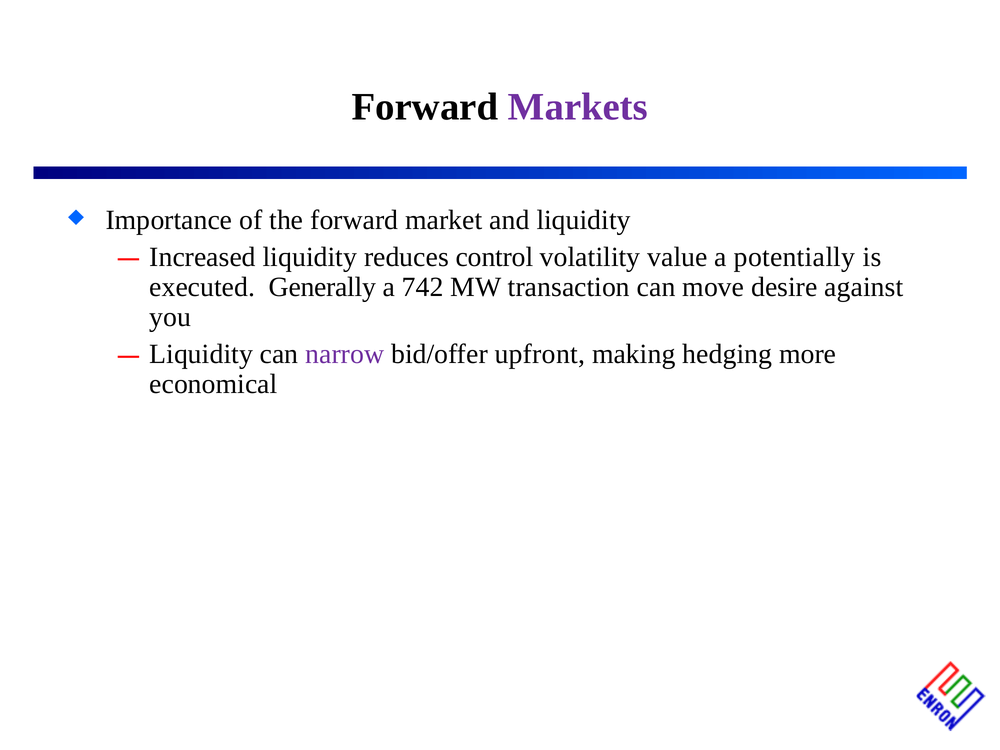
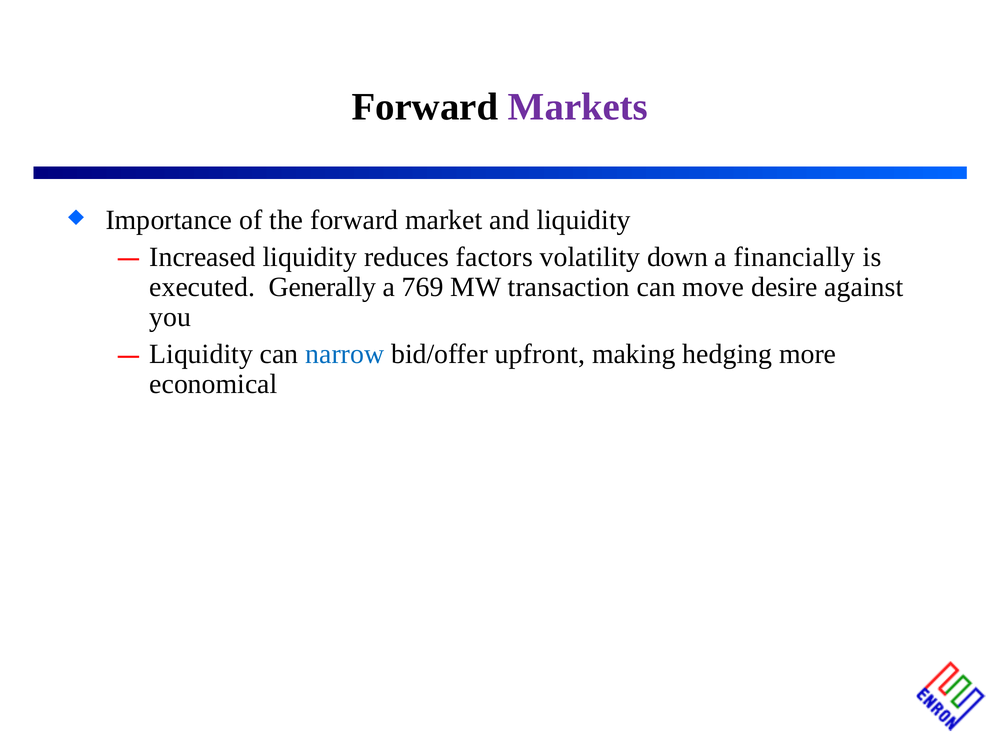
control: control -> factors
value: value -> down
potentially: potentially -> financially
742: 742 -> 769
narrow colour: purple -> blue
